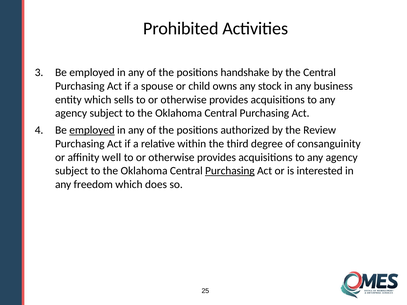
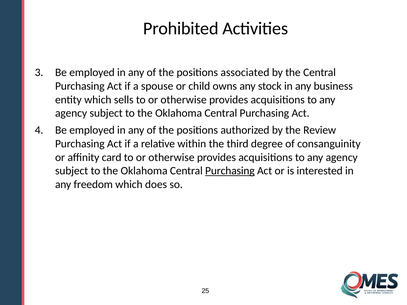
handshake: handshake -> associated
employed at (92, 130) underline: present -> none
well: well -> card
